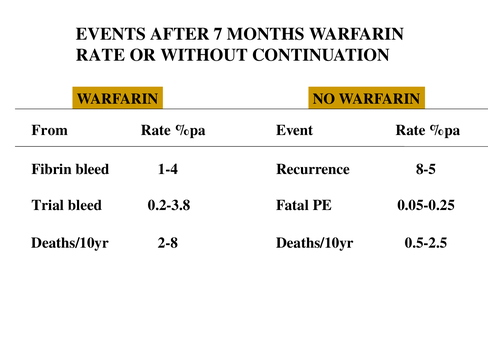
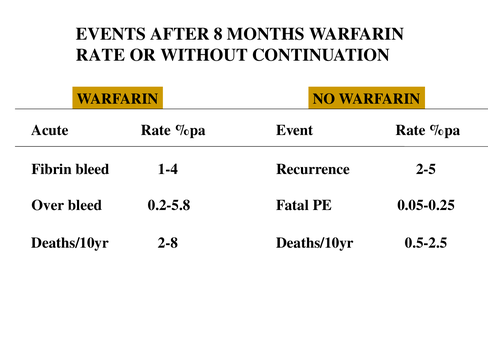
7: 7 -> 8
From: From -> Acute
8-5: 8-5 -> 2-5
Trial: Trial -> Over
0.2-3.8: 0.2-3.8 -> 0.2-5.8
